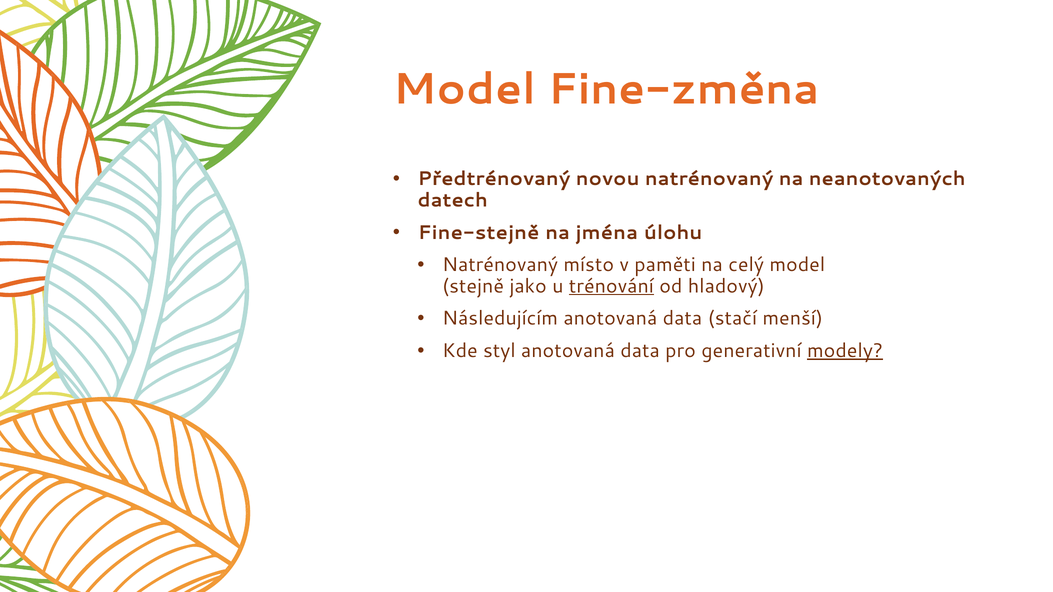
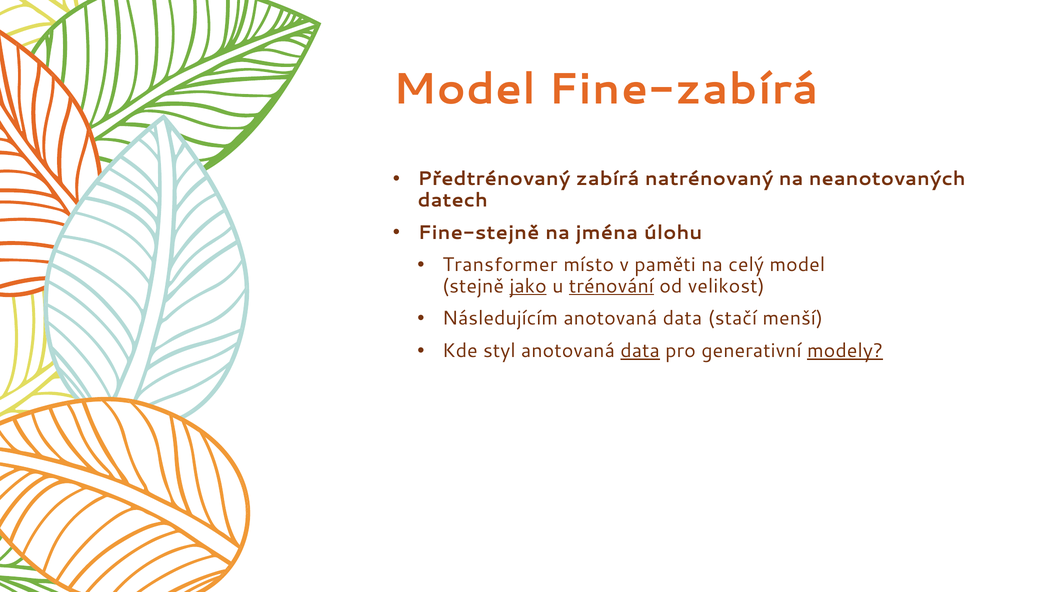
Fine-změna: Fine-změna -> Fine-zabírá
novou: novou -> zabírá
Natrénovaný at (500, 265): Natrénovaný -> Transformer
jako underline: none -> present
hladový: hladový -> velikost
data at (640, 351) underline: none -> present
